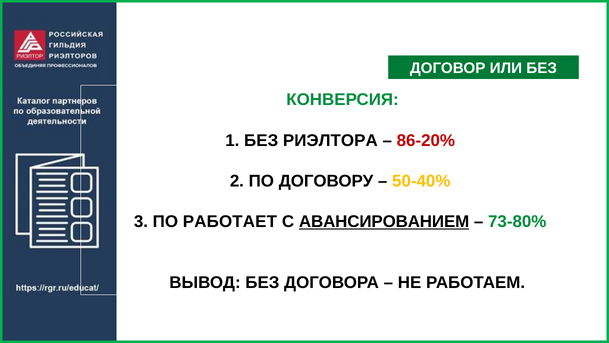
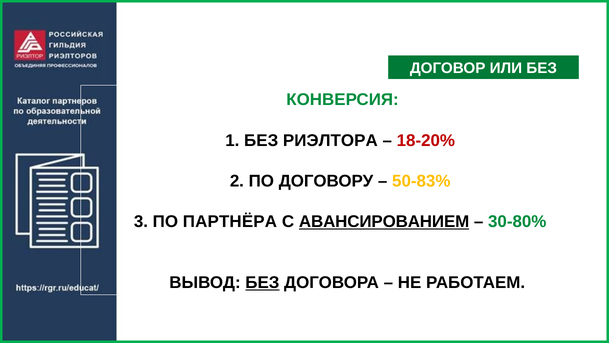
86-20%: 86-20% -> 18-20%
50-40%: 50-40% -> 50-83%
РАБОТАЕТ: РАБОТАЕТ -> ПАРТНЁРА
73-80%: 73-80% -> 30-80%
БЕЗ at (262, 282) underline: none -> present
